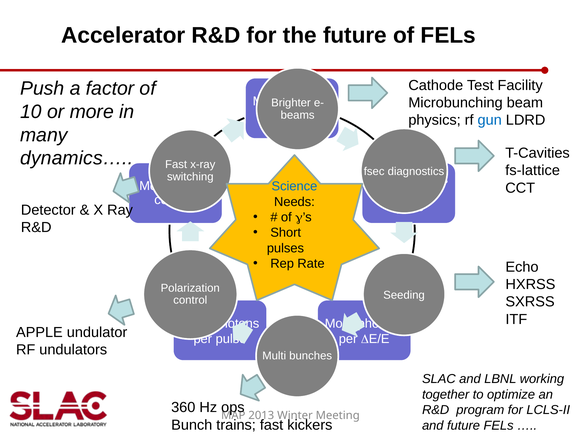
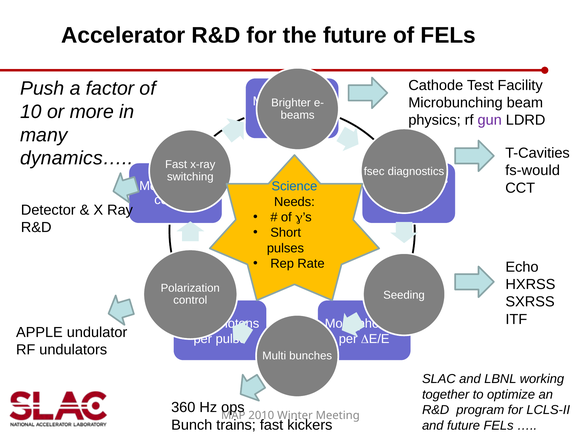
gun colour: blue -> purple
fs-lattice: fs-lattice -> fs-would
2013: 2013 -> 2010
